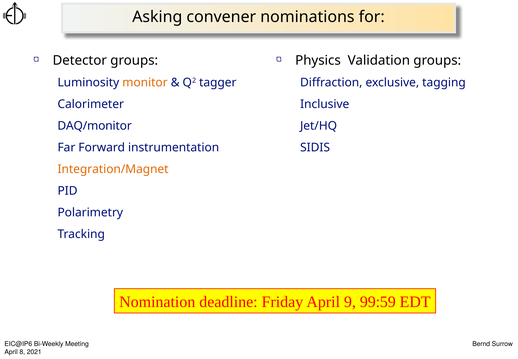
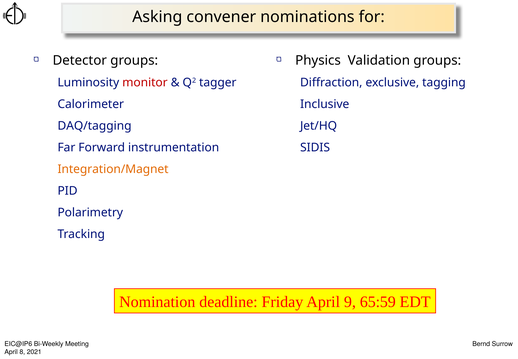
monitor colour: orange -> red
DAQ/monitor: DAQ/monitor -> DAQ/tagging
99:59: 99:59 -> 65:59
